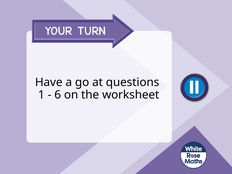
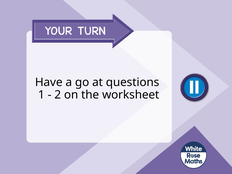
6: 6 -> 2
